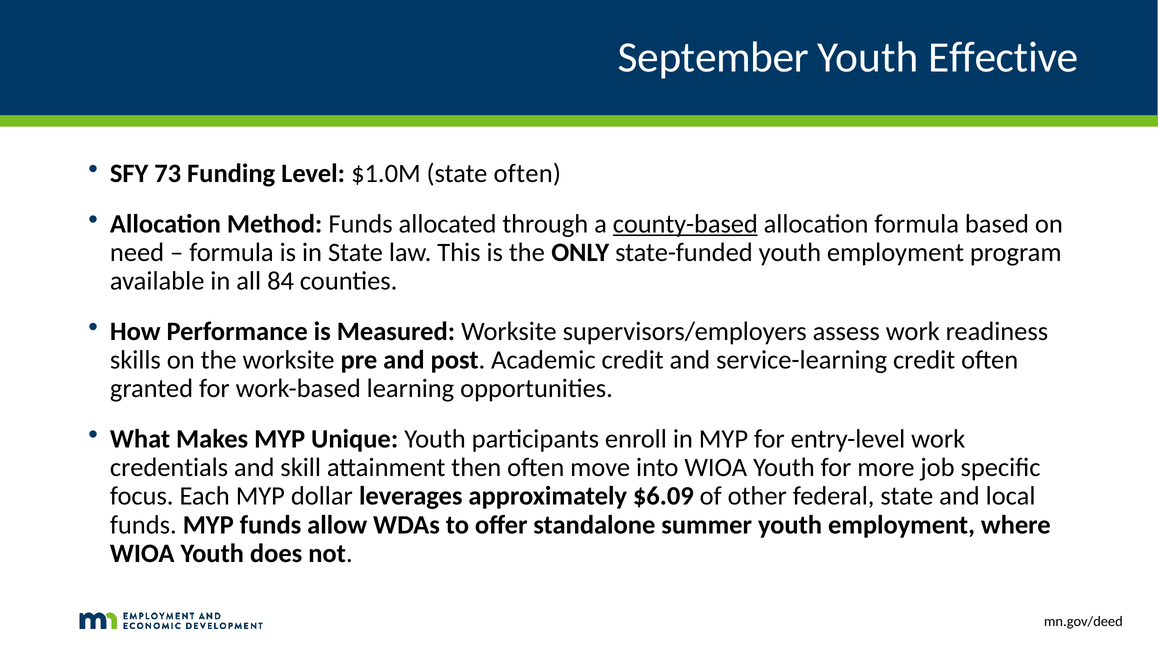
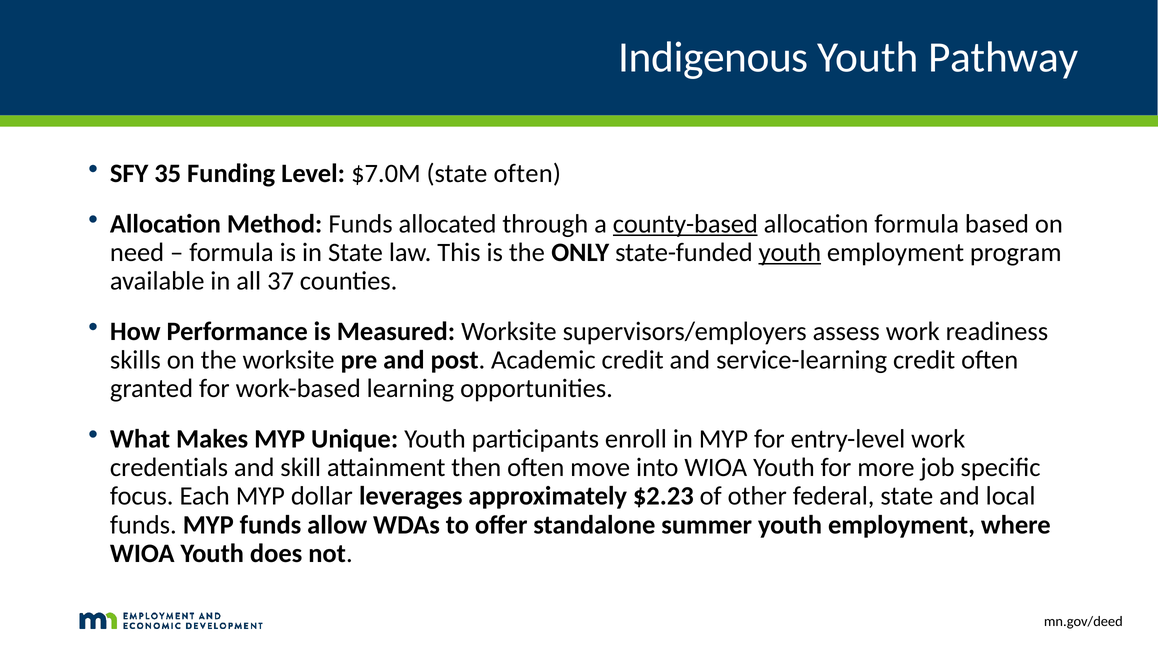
September: September -> Indigenous
Effective: Effective -> Pathway
73: 73 -> 35
$1.0M: $1.0M -> $7.0M
youth at (790, 253) underline: none -> present
84: 84 -> 37
$6.09: $6.09 -> $2.23
